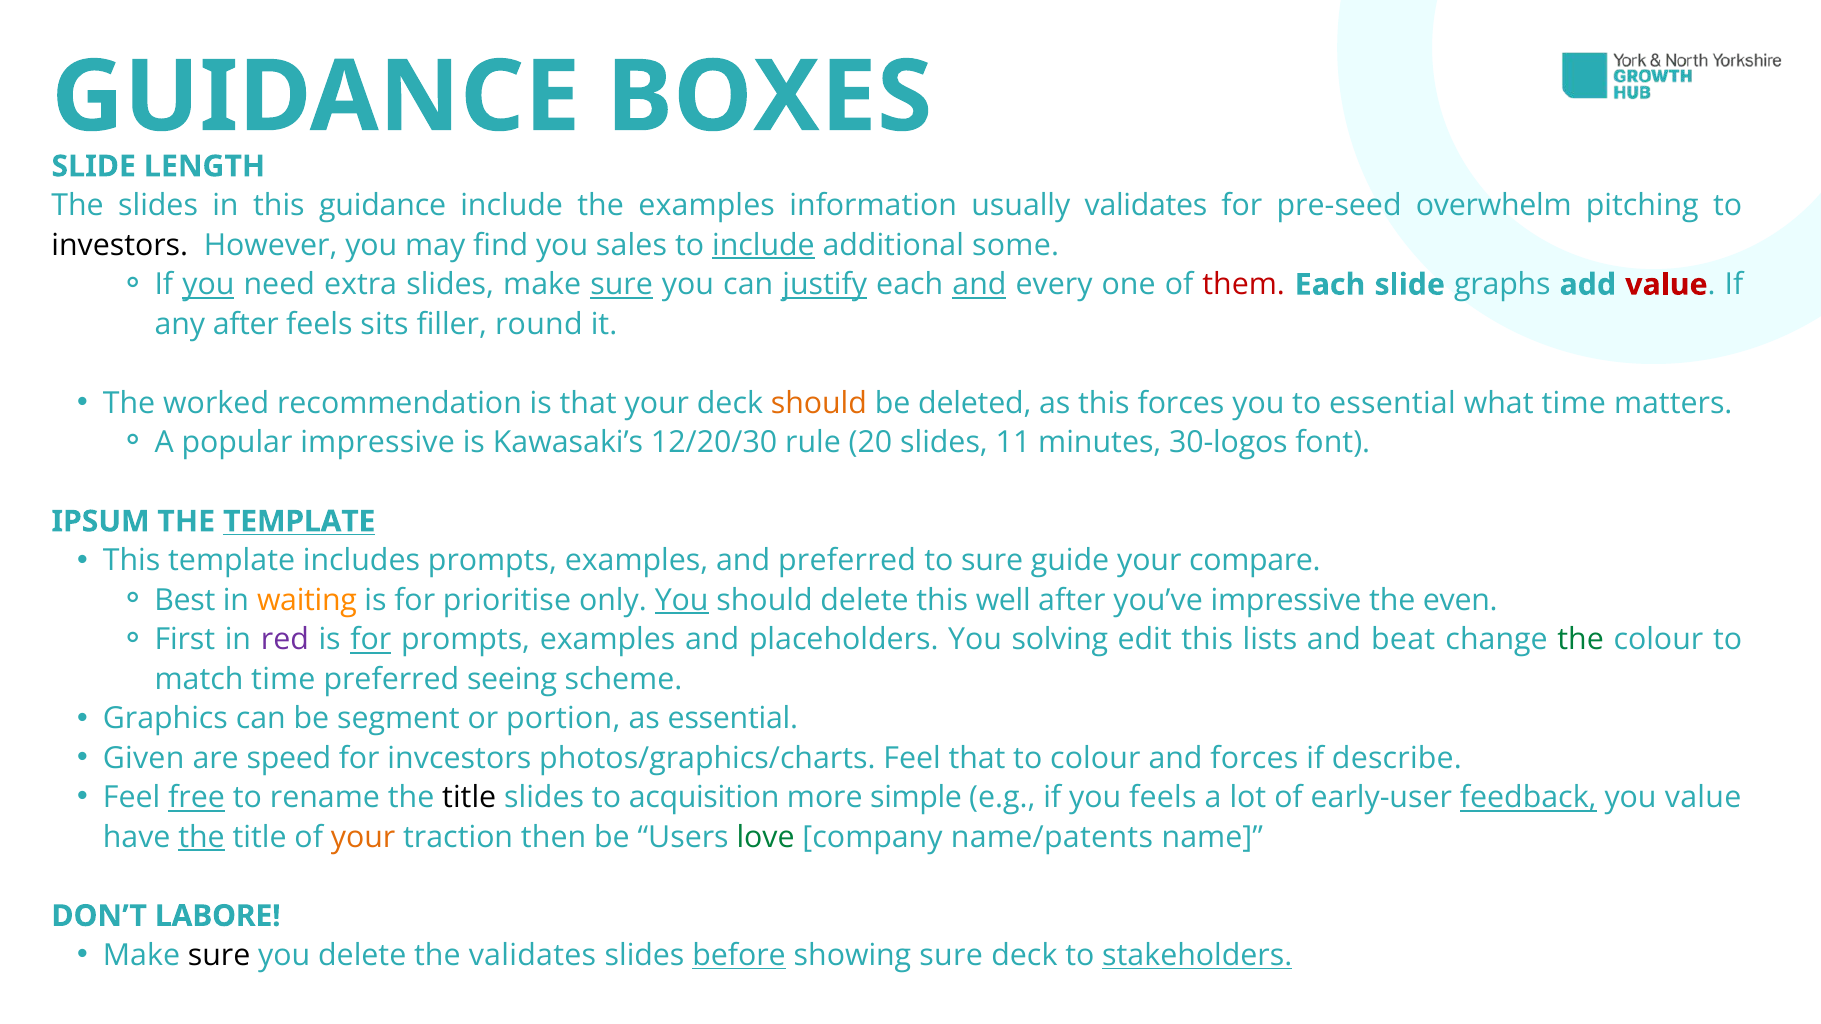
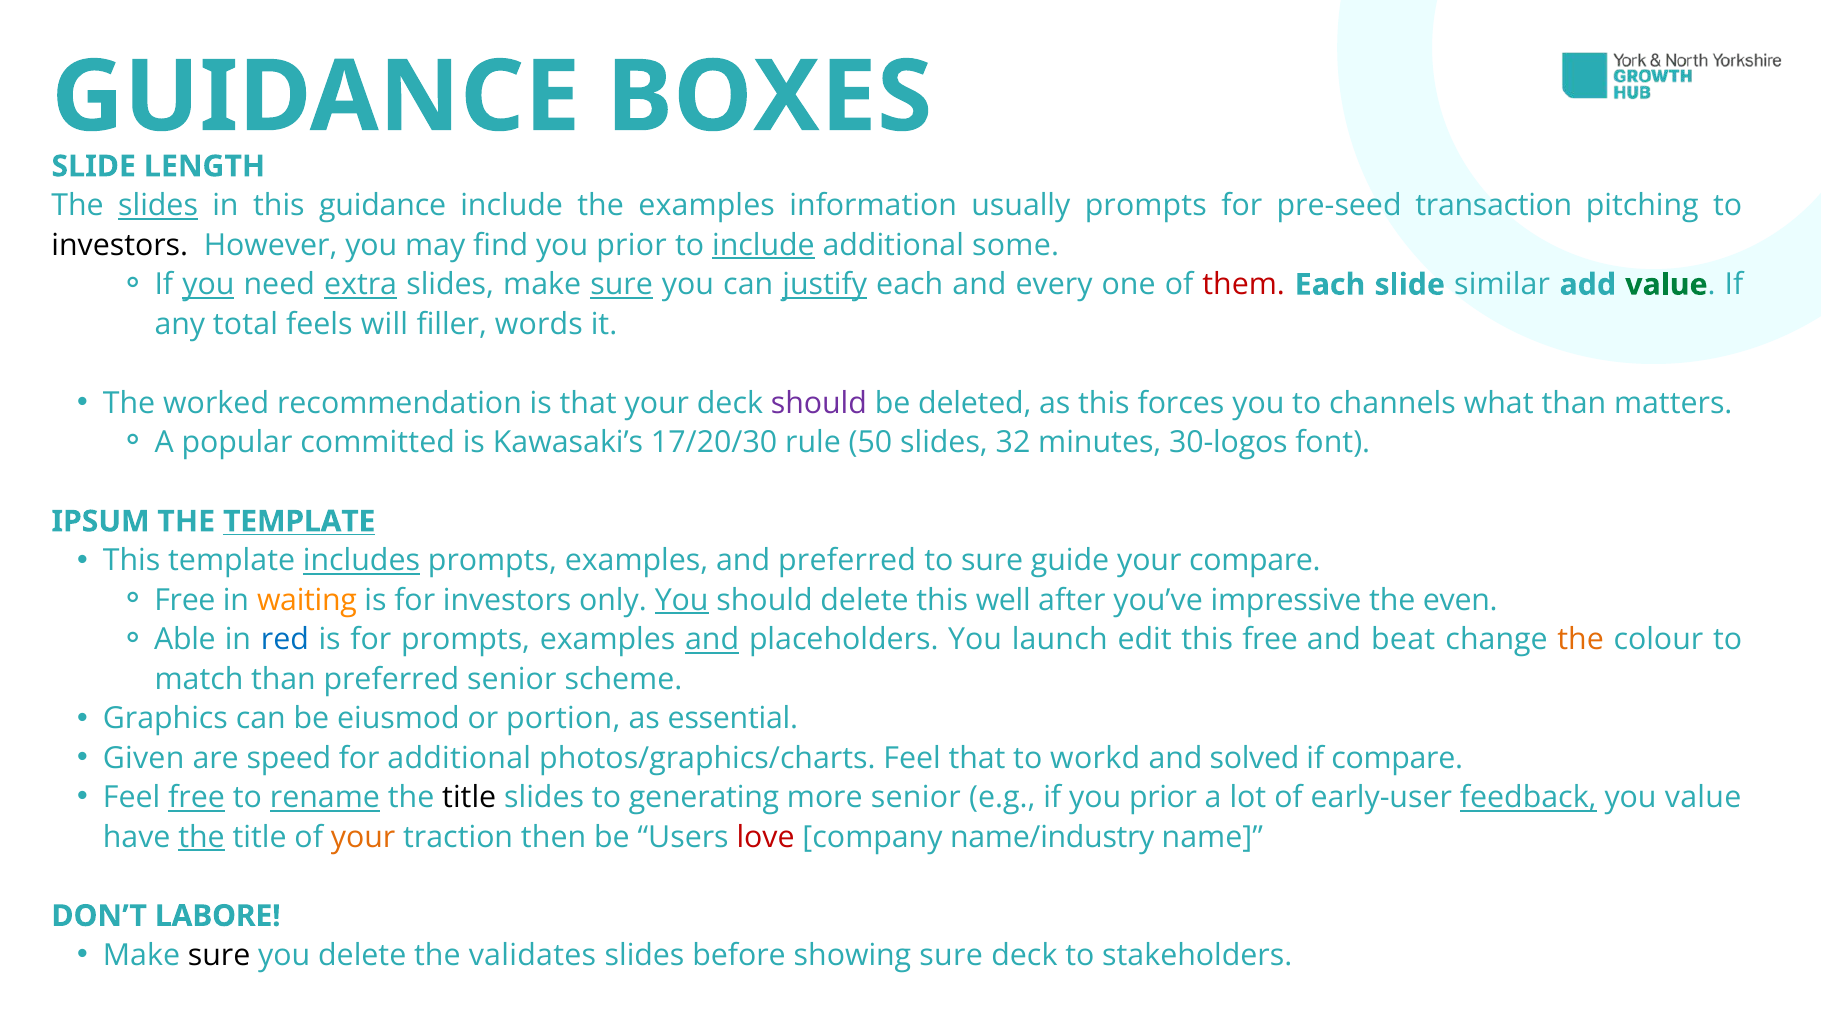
slides at (158, 206) underline: none -> present
usually validates: validates -> prompts
overwhelm: overwhelm -> transaction
find you sales: sales -> prior
extra underline: none -> present
and at (979, 285) underline: present -> none
graphs: graphs -> similar
value at (1666, 285) colour: red -> green
any after: after -> total
sits: sits -> will
round: round -> words
should at (819, 403) colour: orange -> purple
to essential: essential -> channels
what time: time -> than
popular impressive: impressive -> committed
12/20/30: 12/20/30 -> 17/20/30
20: 20 -> 50
11: 11 -> 32
includes underline: none -> present
Best at (185, 601): Best -> Free
for prioritise: prioritise -> investors
First: First -> Able
red colour: purple -> blue
for at (371, 640) underline: present -> none
and at (712, 640) underline: none -> present
solving: solving -> launch
this lists: lists -> free
the at (1581, 640) colour: green -> orange
match time: time -> than
preferred seeing: seeing -> senior
segment: segment -> eiusmod
for invcestors: invcestors -> additional
to colour: colour -> workd
and forces: forces -> solved
if describe: describe -> compare
rename underline: none -> present
acquisition: acquisition -> generating
more simple: simple -> senior
if you feels: feels -> prior
love colour: green -> red
name/patents: name/patents -> name/industry
before underline: present -> none
stakeholders underline: present -> none
